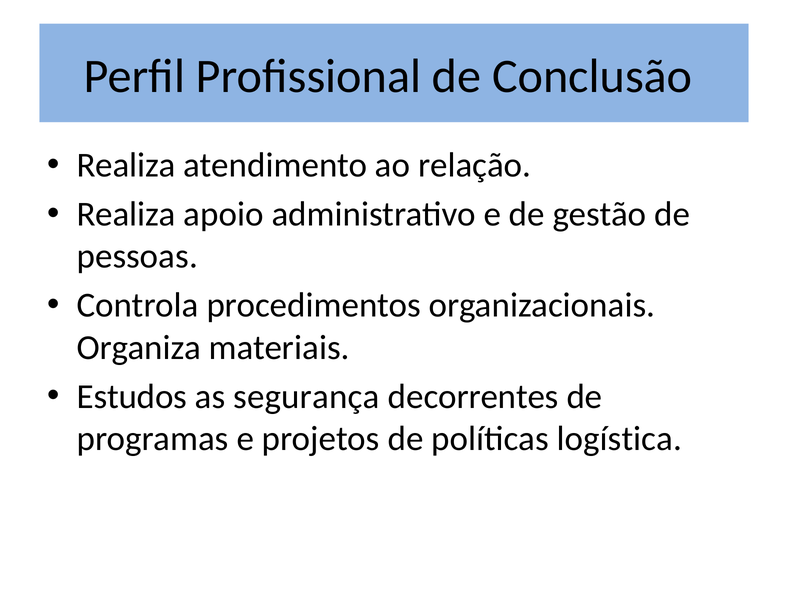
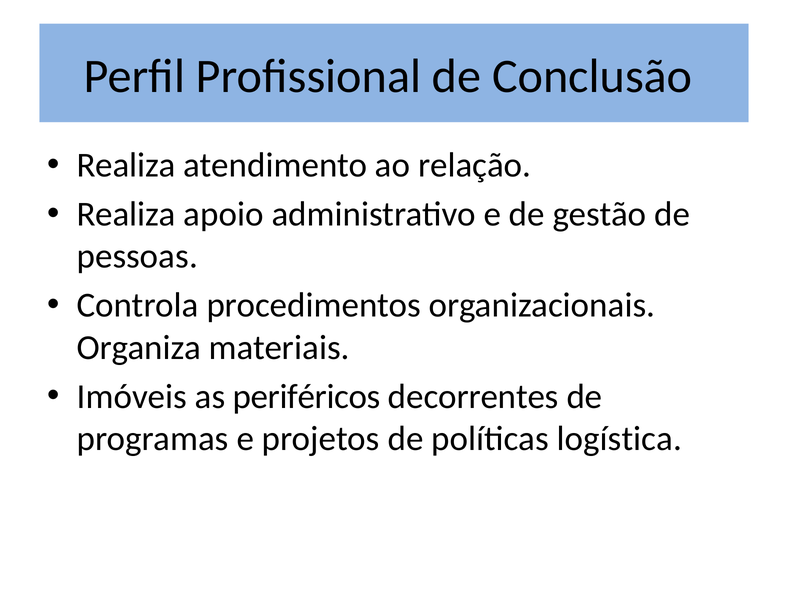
Estudos: Estudos -> Imóveis
segurança: segurança -> periféricos
